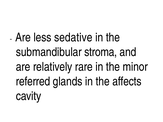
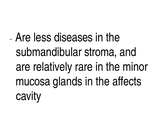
sedative: sedative -> diseases
referred: referred -> mucosa
